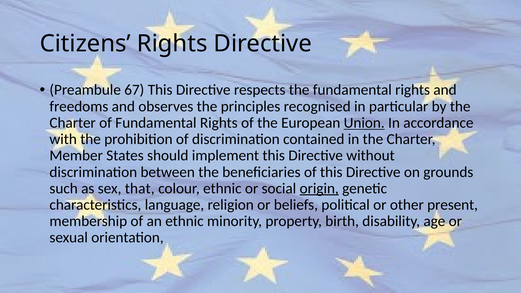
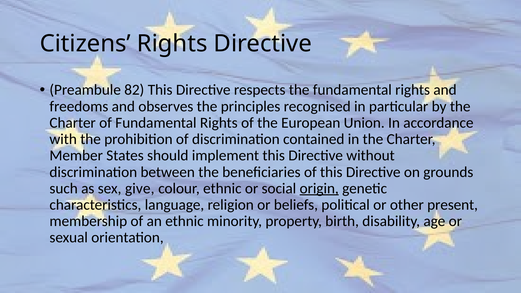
67: 67 -> 82
Union underline: present -> none
that: that -> give
